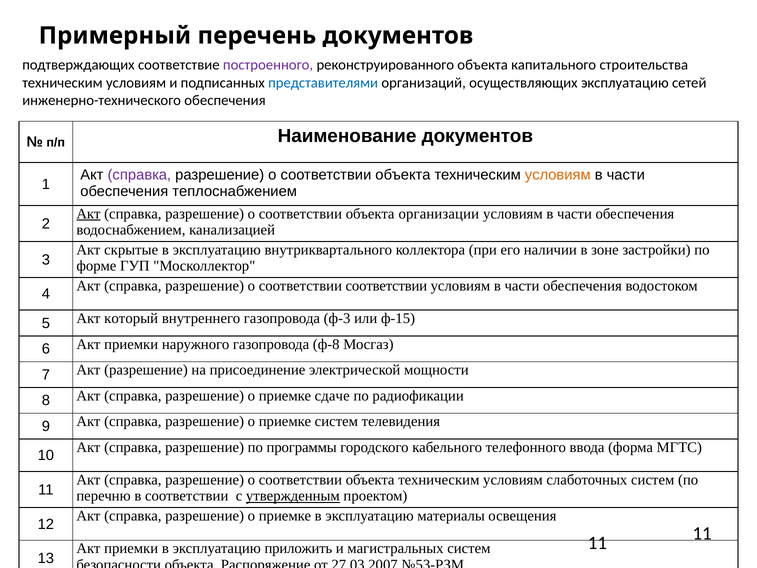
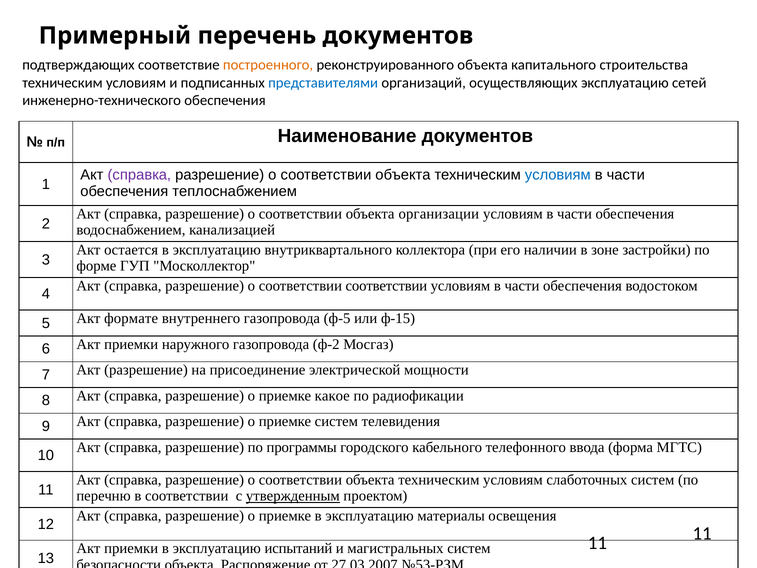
построенного colour: purple -> orange
условиям at (558, 175) colour: orange -> blue
Акт at (88, 214) underline: present -> none
скрытые: скрытые -> остается
который: который -> формате
ф-3: ф-3 -> ф-5
ф-8: ф-8 -> ф-2
сдаче: сдаче -> какое
приложить: приложить -> испытаний
